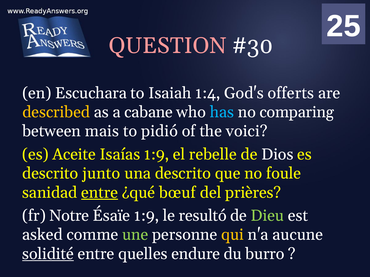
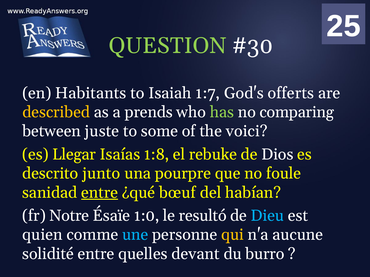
QUESTION colour: pink -> light green
Escuchara: Escuchara -> Habitants
1:4: 1:4 -> 1:7
cabane: cabane -> prends
has colour: light blue -> light green
mais: mais -> juste
pidió: pidió -> some
Aceite: Aceite -> Llegar
Isaías 1:9: 1:9 -> 1:8
rebelle: rebelle -> rebuke
una descrito: descrito -> pourpre
prières: prières -> habían
Ésaïe 1:9: 1:9 -> 1:0
Dieu colour: light green -> light blue
asked: asked -> quien
une colour: light green -> light blue
solidité underline: present -> none
endure: endure -> devant
